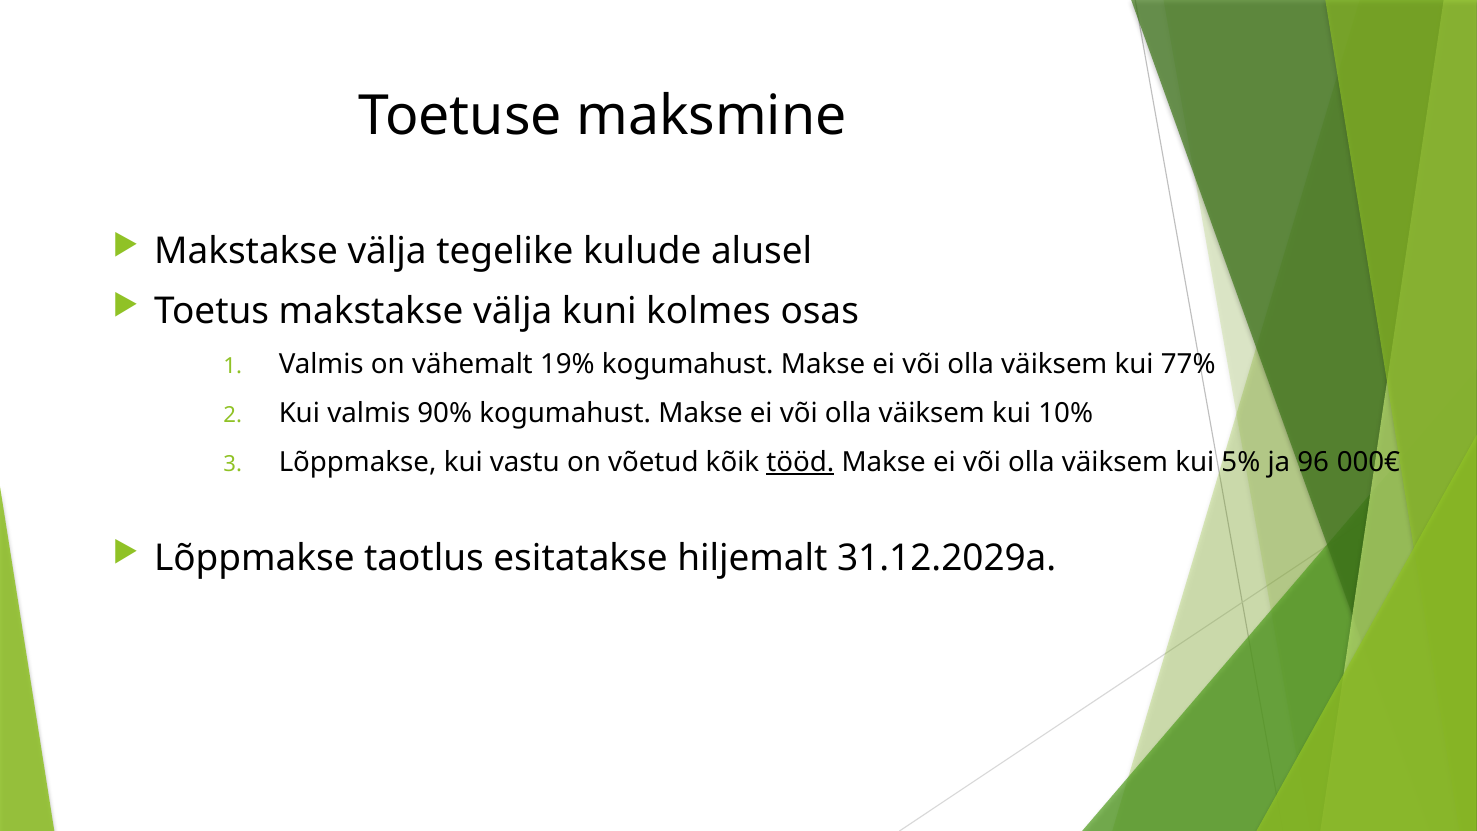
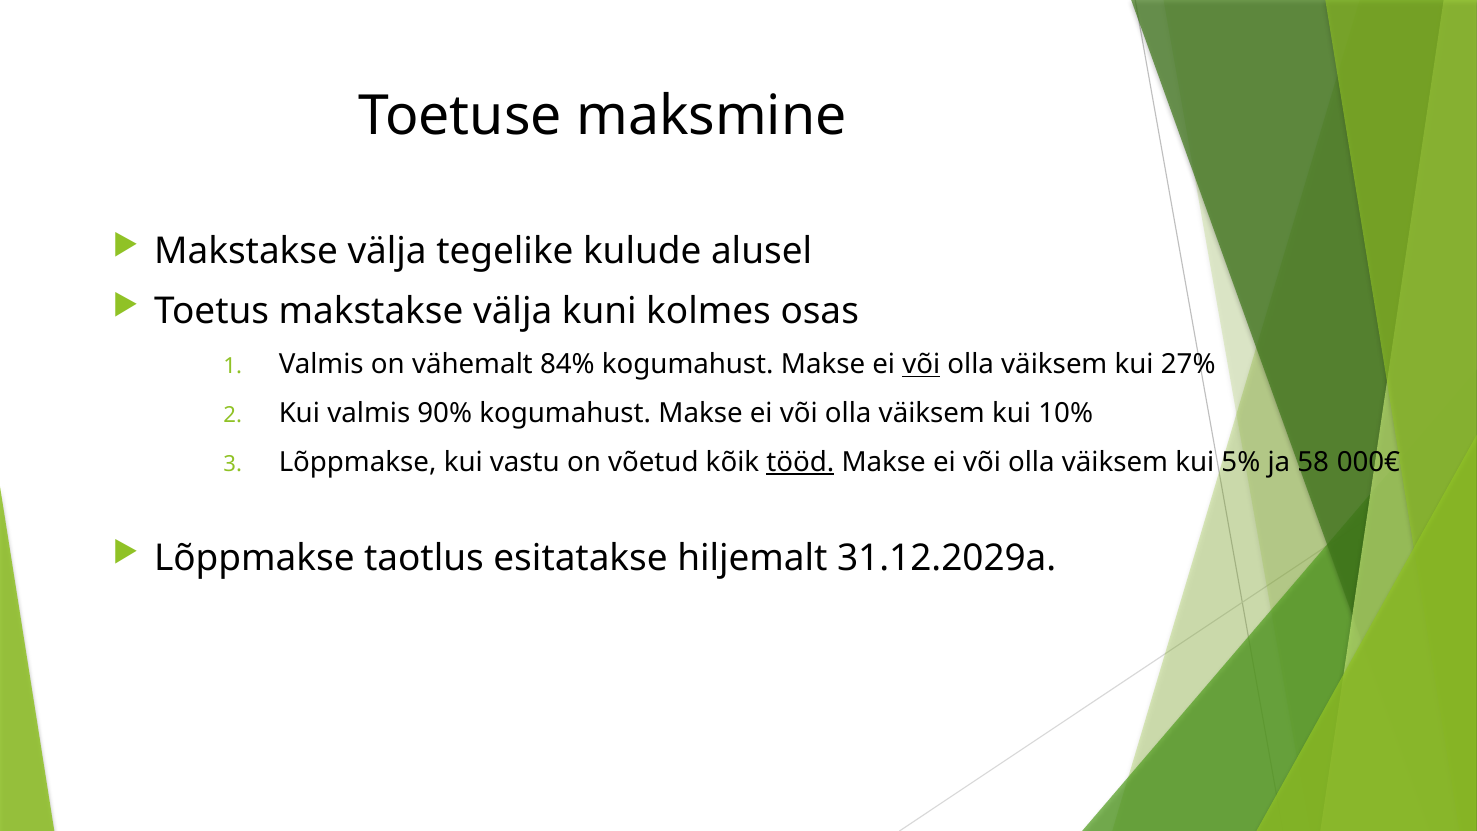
19%: 19% -> 84%
või at (921, 365) underline: none -> present
77%: 77% -> 27%
96: 96 -> 58
